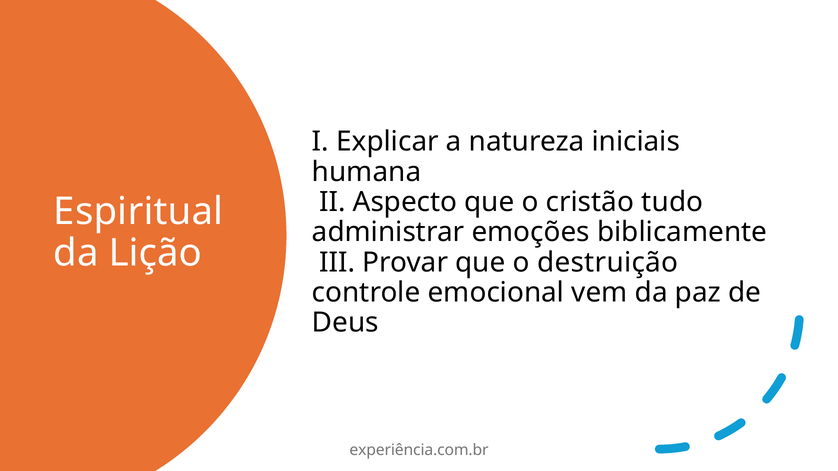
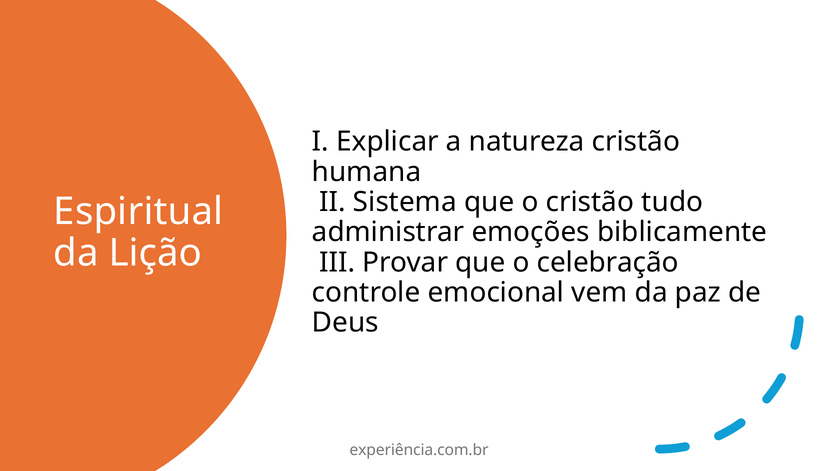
natureza iniciais: iniciais -> cristão
Aspecto: Aspecto -> Sistema
destruição: destruição -> celebração
